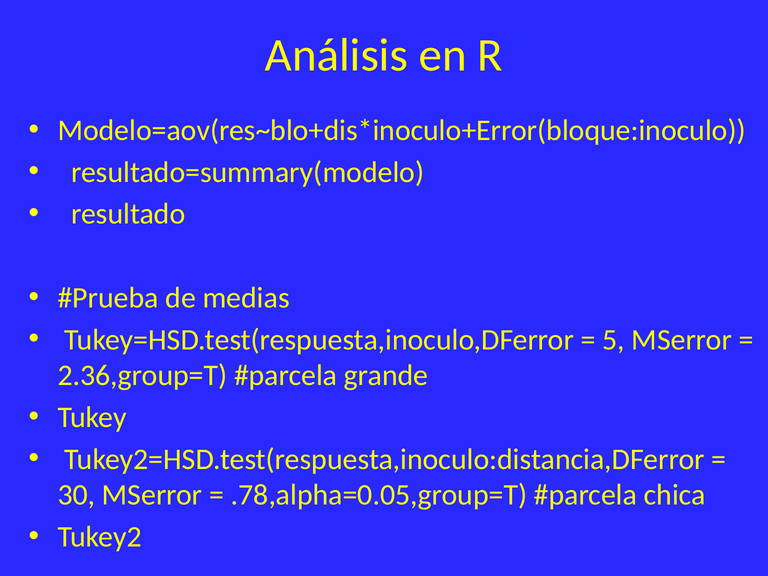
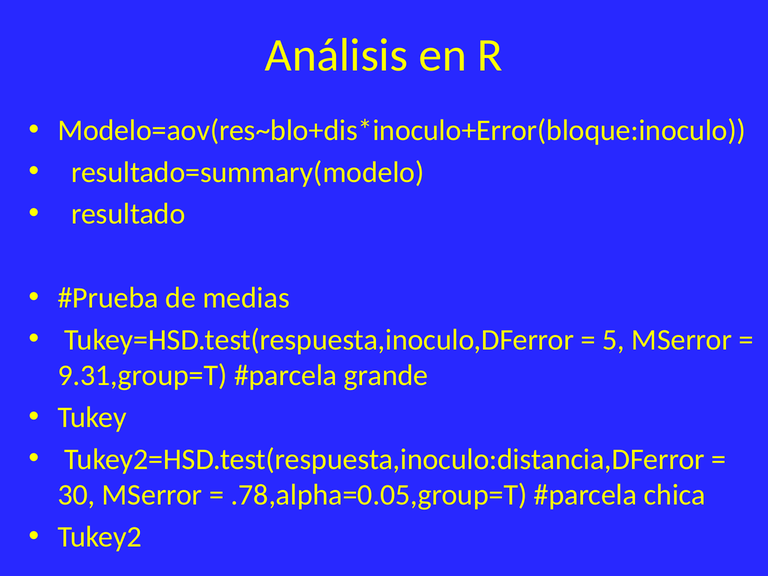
2.36,group=T: 2.36,group=T -> 9.31,group=T
